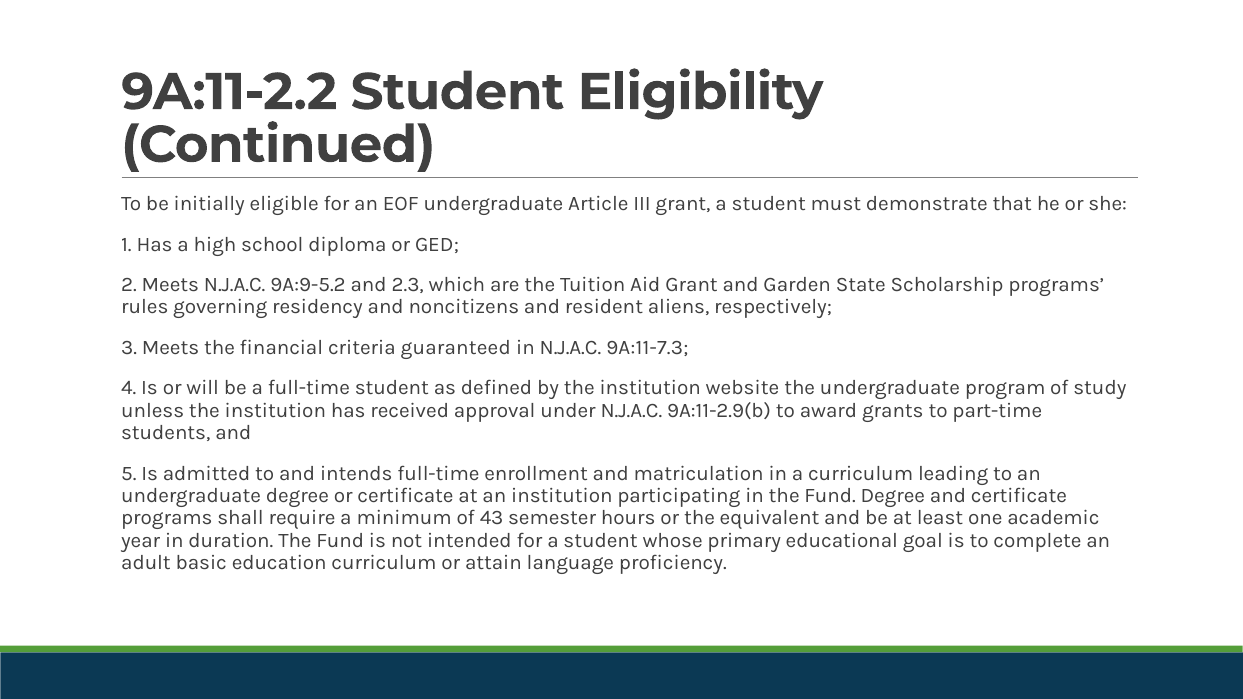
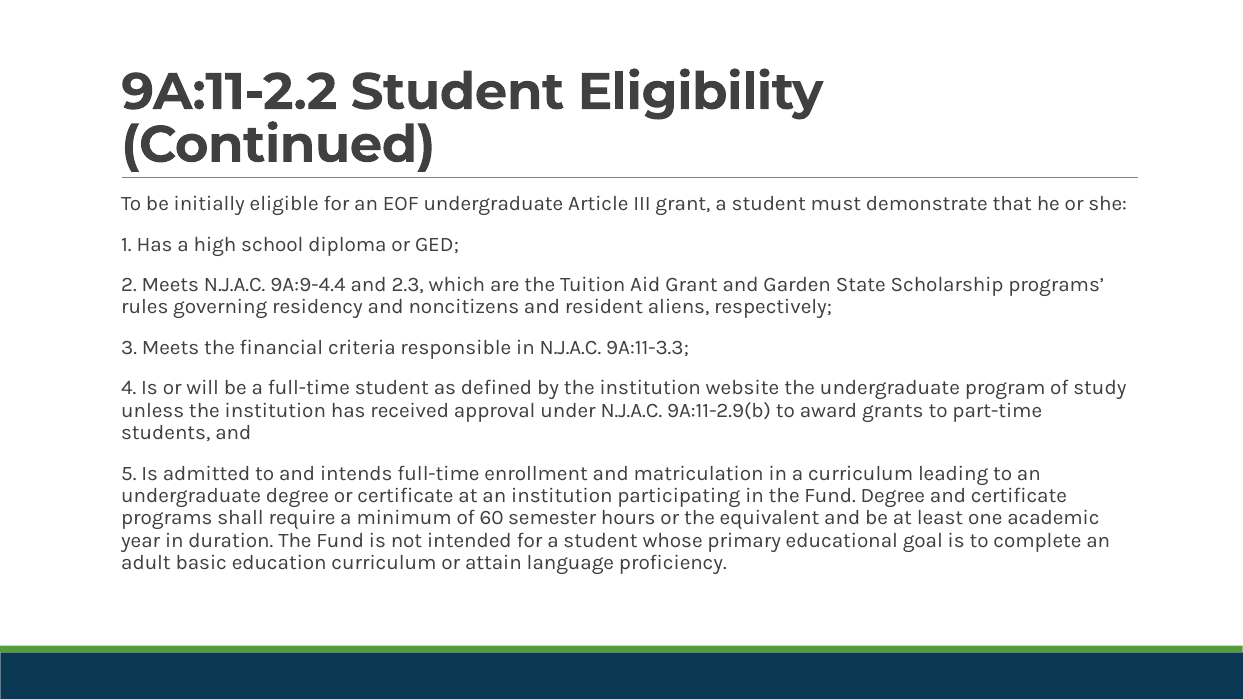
9A:9-5.2: 9A:9-5.2 -> 9A:9-4.4
guaranteed: guaranteed -> responsible
9A:11-7.3: 9A:11-7.3 -> 9A:11-3.3
43: 43 -> 60
